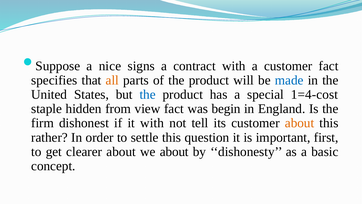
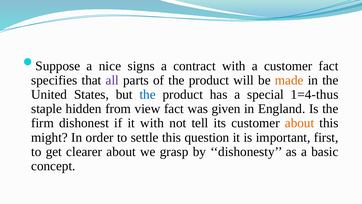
all colour: orange -> purple
made colour: blue -> orange
1=4-cost: 1=4-cost -> 1=4-thus
begin: begin -> given
rather: rather -> might
we about: about -> grasp
